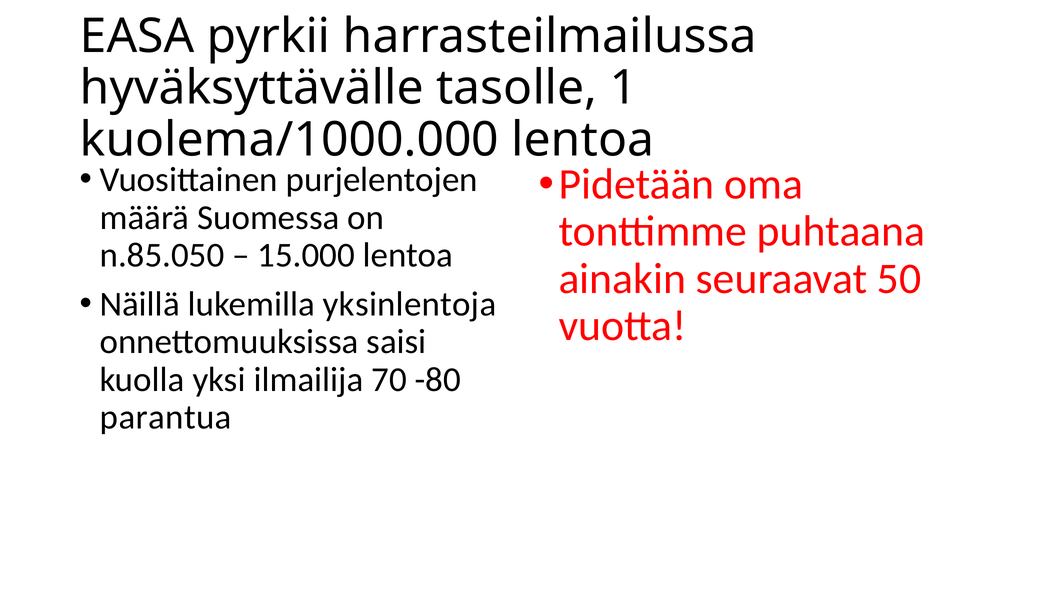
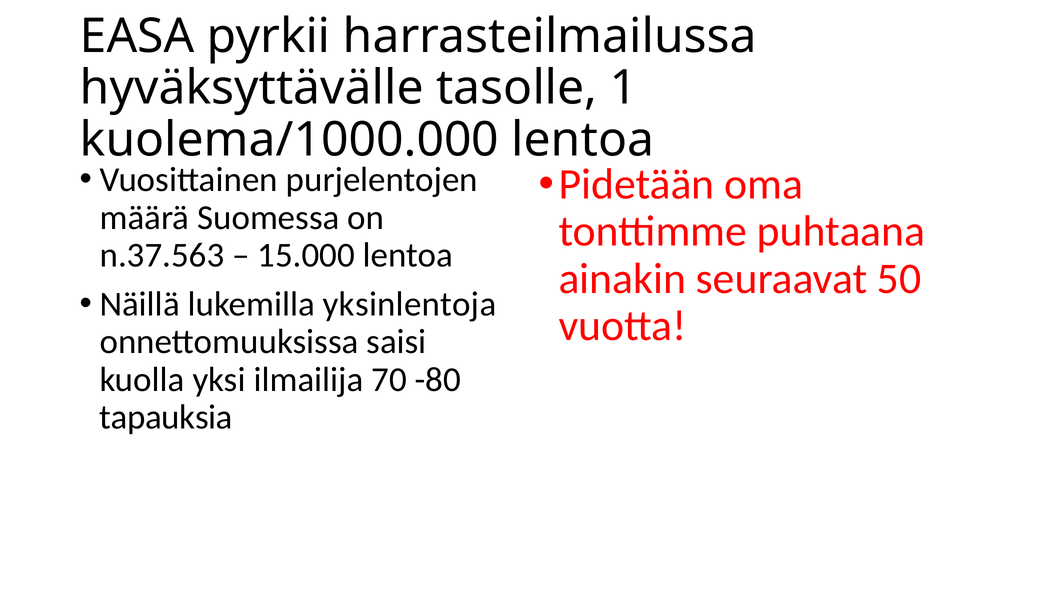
n.85.050: n.85.050 -> n.37.563
parantua: parantua -> tapauksia
